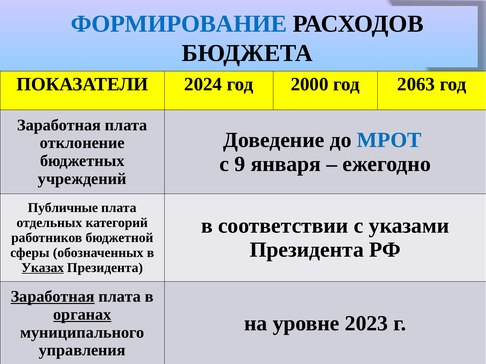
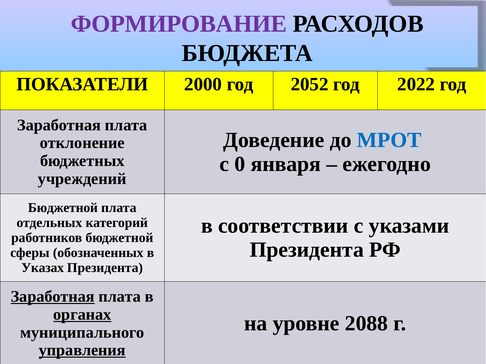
ФОРМИРОВАНИЕ colour: blue -> purple
2024: 2024 -> 2000
2000: 2000 -> 2052
2063: 2063 -> 2022
9: 9 -> 0
Публичные at (63, 208): Публичные -> Бюджетной
Указах underline: present -> none
2023: 2023 -> 2088
управления underline: none -> present
